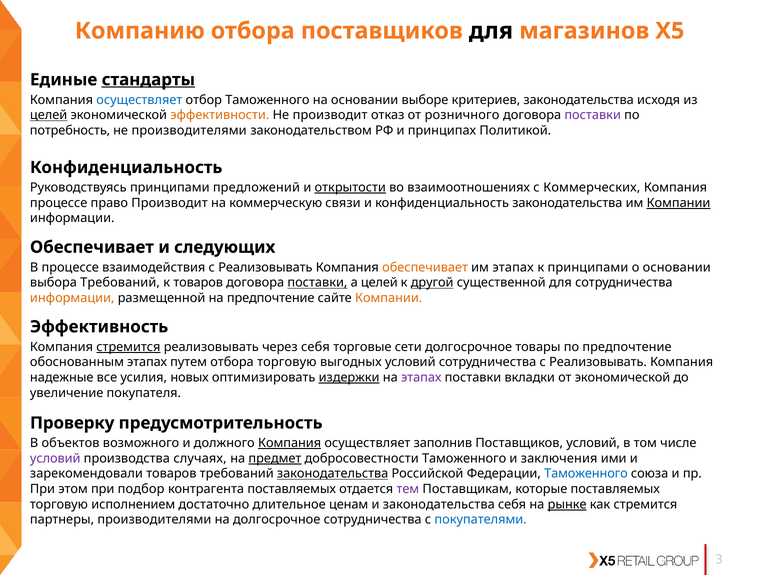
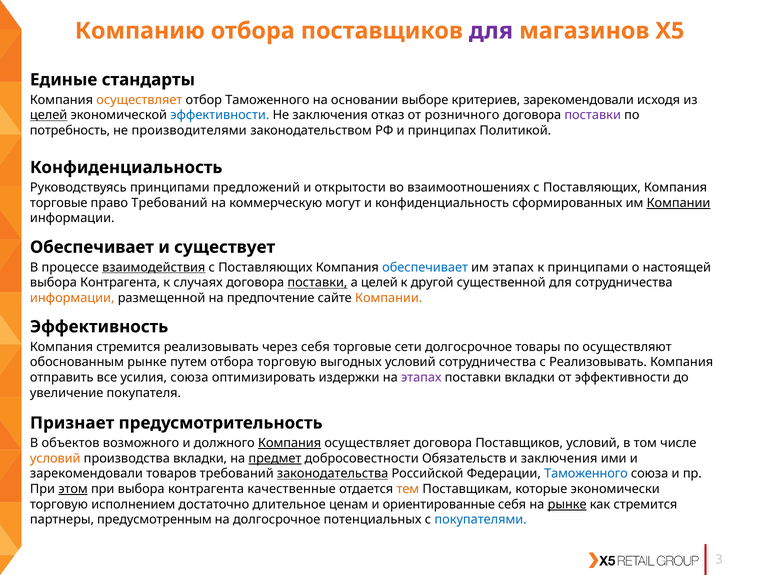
для at (491, 31) colour: black -> purple
стандарты underline: present -> none
осуществляет at (139, 100) colour: blue -> orange
критериев законодательства: законодательства -> зарекомендовали
эффективности at (220, 115) colour: orange -> blue
Не производит: производит -> заключения
открытости underline: present -> none
взаимоотношениях с Коммерческих: Коммерческих -> Поставляющих
процессе at (59, 203): процессе -> торговые
право Производит: Производит -> Требований
связи: связи -> могут
конфиденциальность законодательства: законодательства -> сформированных
следующих: следующих -> существует
взаимодействия underline: none -> present
Реализовывать at (265, 267): Реализовывать -> Поставляющих
обеспечивает at (425, 267) colour: orange -> blue
о основании: основании -> настоящей
Требований at (120, 283): Требований -> Контрагента
к товаров: товаров -> случаях
другой underline: present -> none
стремится at (128, 347) underline: present -> none
по предпочтение: предпочтение -> осуществляют
обоснованным этапах: этапах -> рынке
надежные: надежные -> отправить
усилия новых: новых -> союза
издержки underline: present -> none
от экономической: экономической -> эффективности
Проверку: Проверку -> Признает
осуществляет заполнив: заполнив -> договора
условий at (55, 459) colour: purple -> orange
производства случаях: случаях -> вкладки
добросовестности Таможенного: Таможенного -> Обязательств
этом underline: none -> present
при подбор: подбор -> выбора
контрагента поставляемых: поставляемых -> качественные
тем colour: purple -> orange
которые поставляемых: поставляемых -> экономически
и законодательства: законодательства -> ориентированные
партнеры производителями: производителями -> предусмотренным
долгосрочное сотрудничества: сотрудничества -> потенциальных
